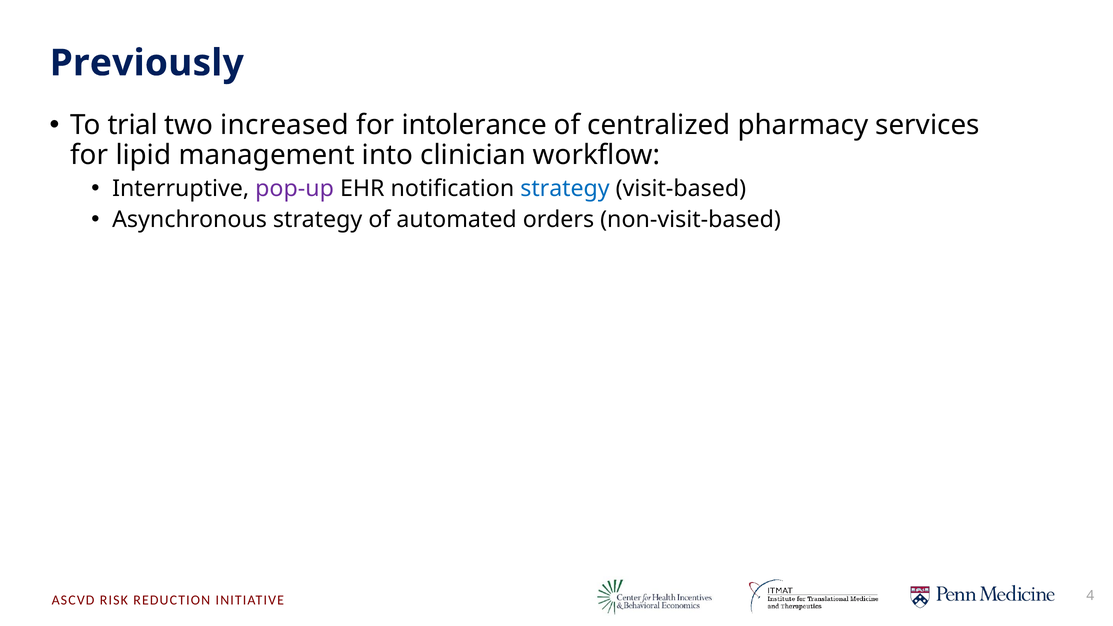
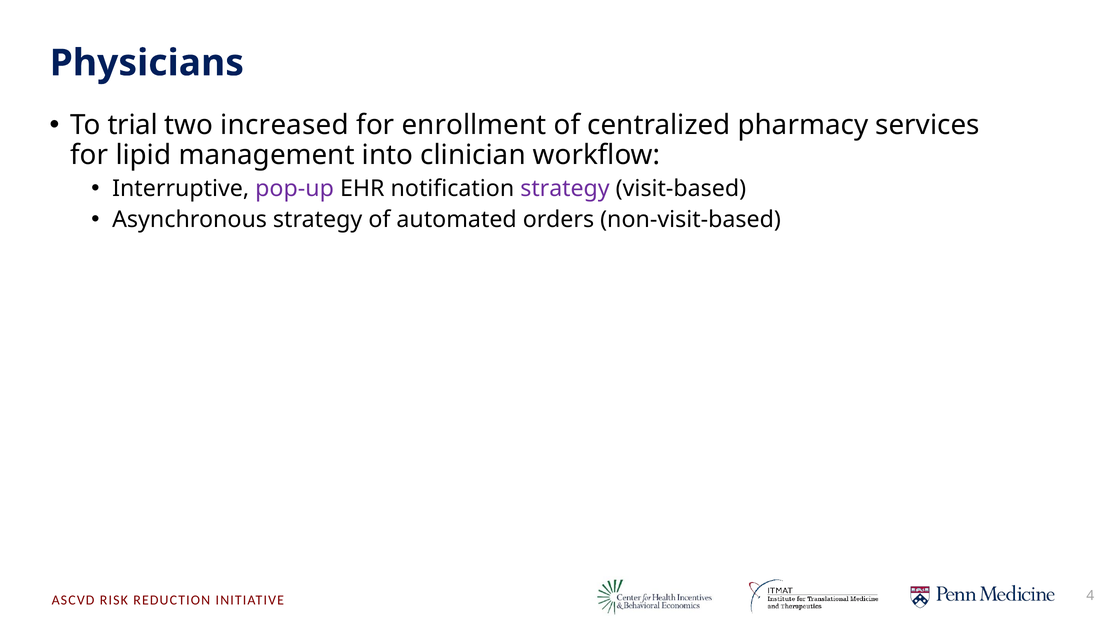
Previously: Previously -> Physicians
intolerance: intolerance -> enrollment
strategy at (565, 189) colour: blue -> purple
